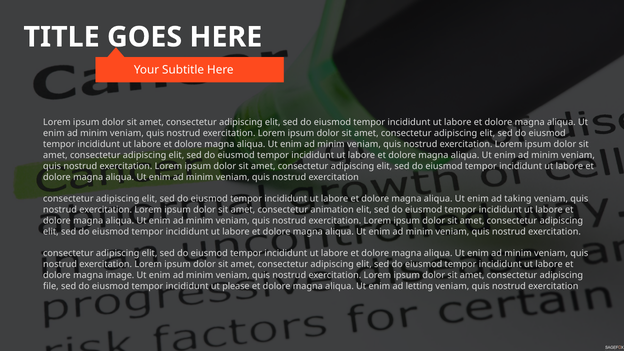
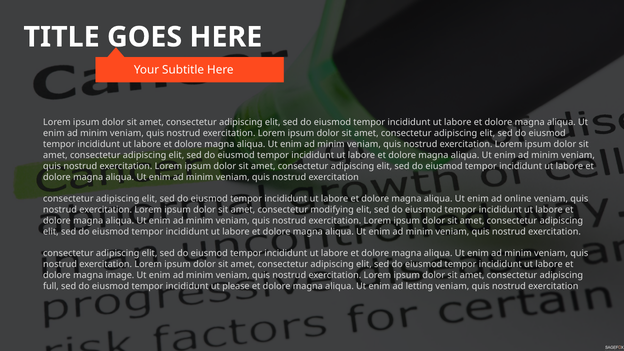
taking: taking -> online
animation: animation -> modifying
file: file -> full
